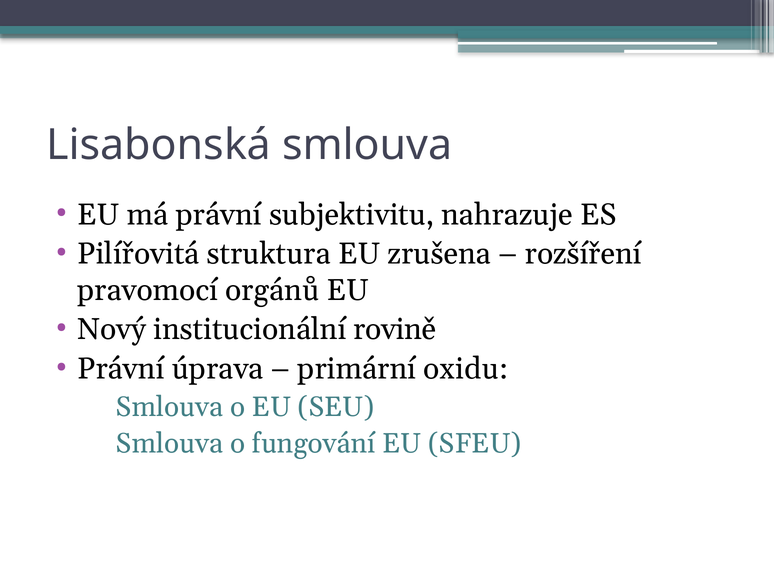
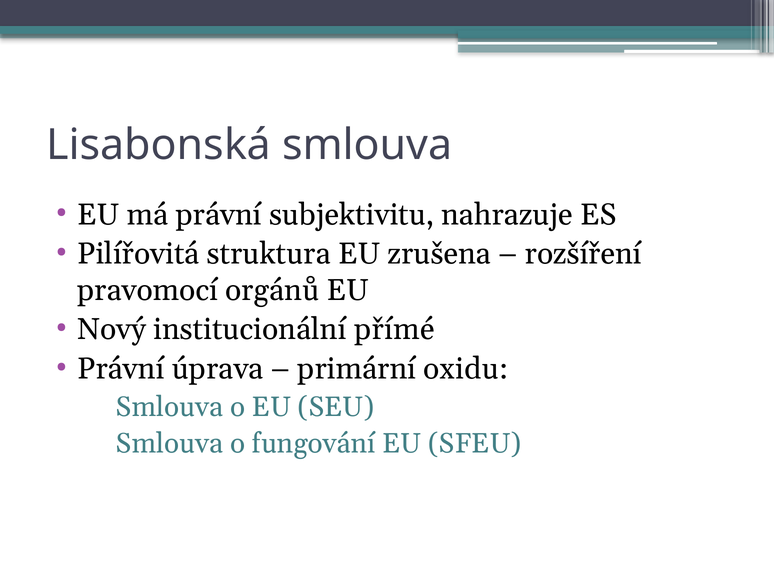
rovině: rovině -> přímé
